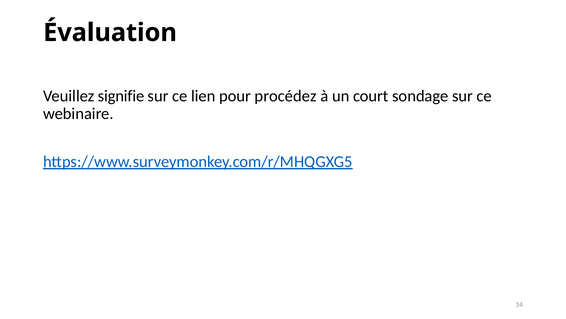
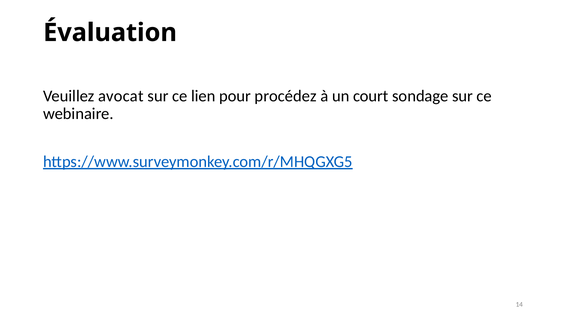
signifie: signifie -> avocat
